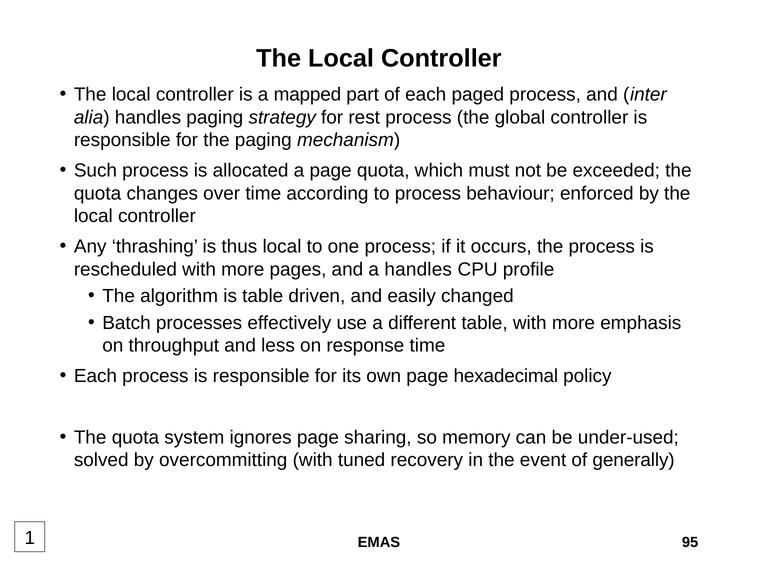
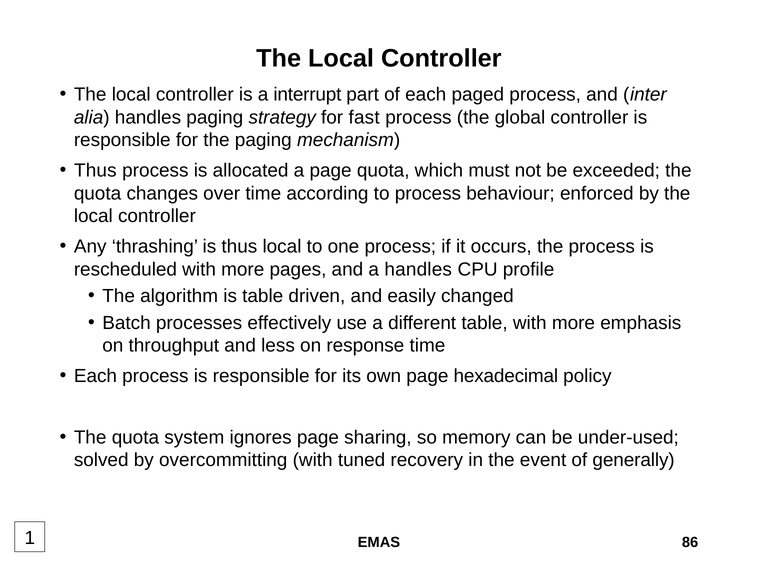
mapped: mapped -> interrupt
rest: rest -> fast
Such at (95, 171): Such -> Thus
95: 95 -> 86
